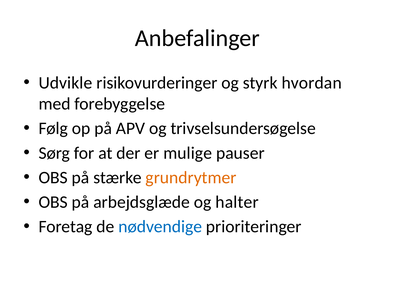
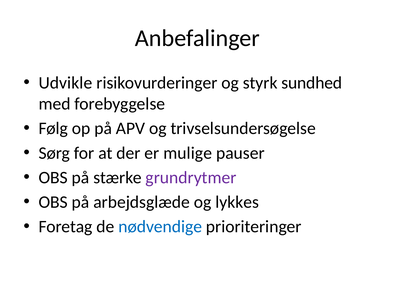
hvordan: hvordan -> sundhed
grundrytmer colour: orange -> purple
halter: halter -> lykkes
